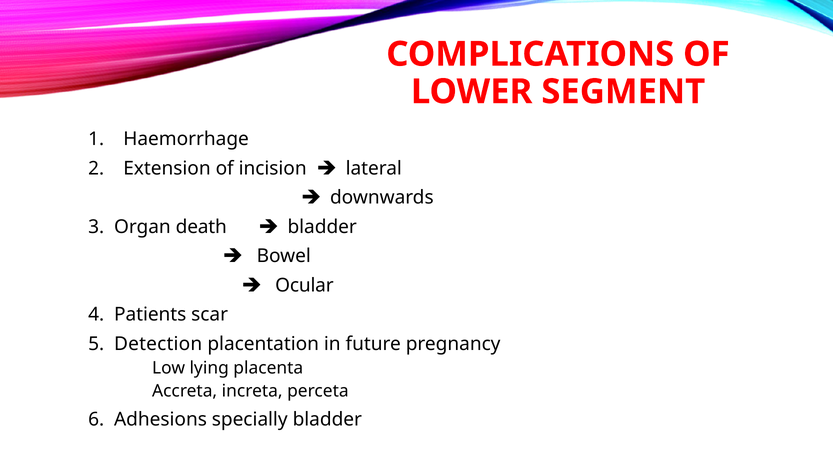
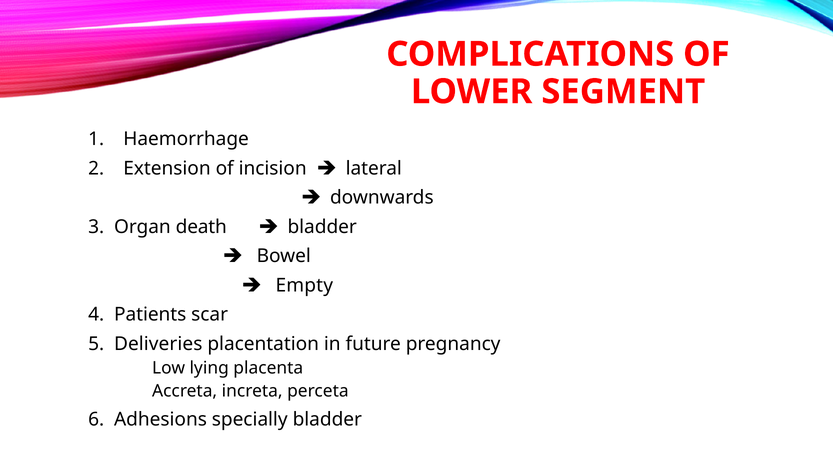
Ocular: Ocular -> Empty
Detection: Detection -> Deliveries
